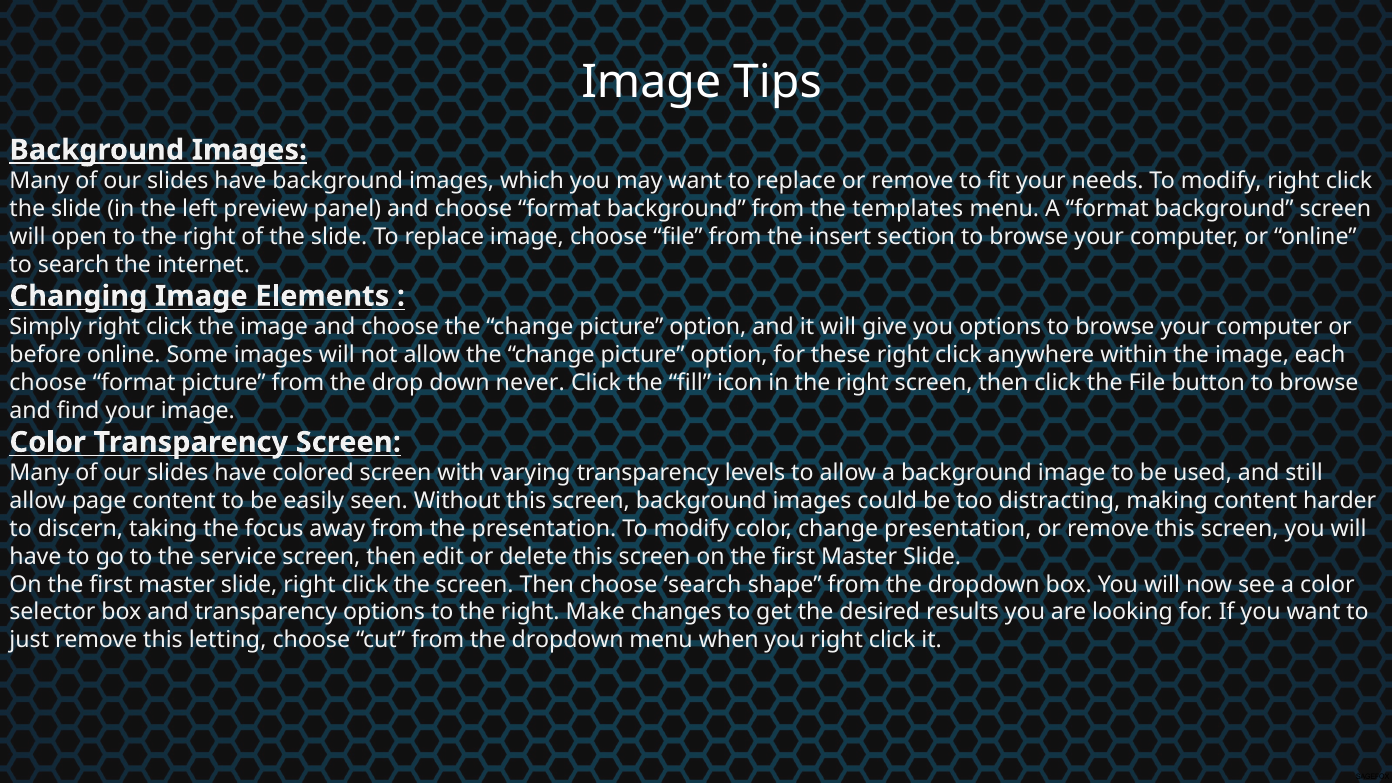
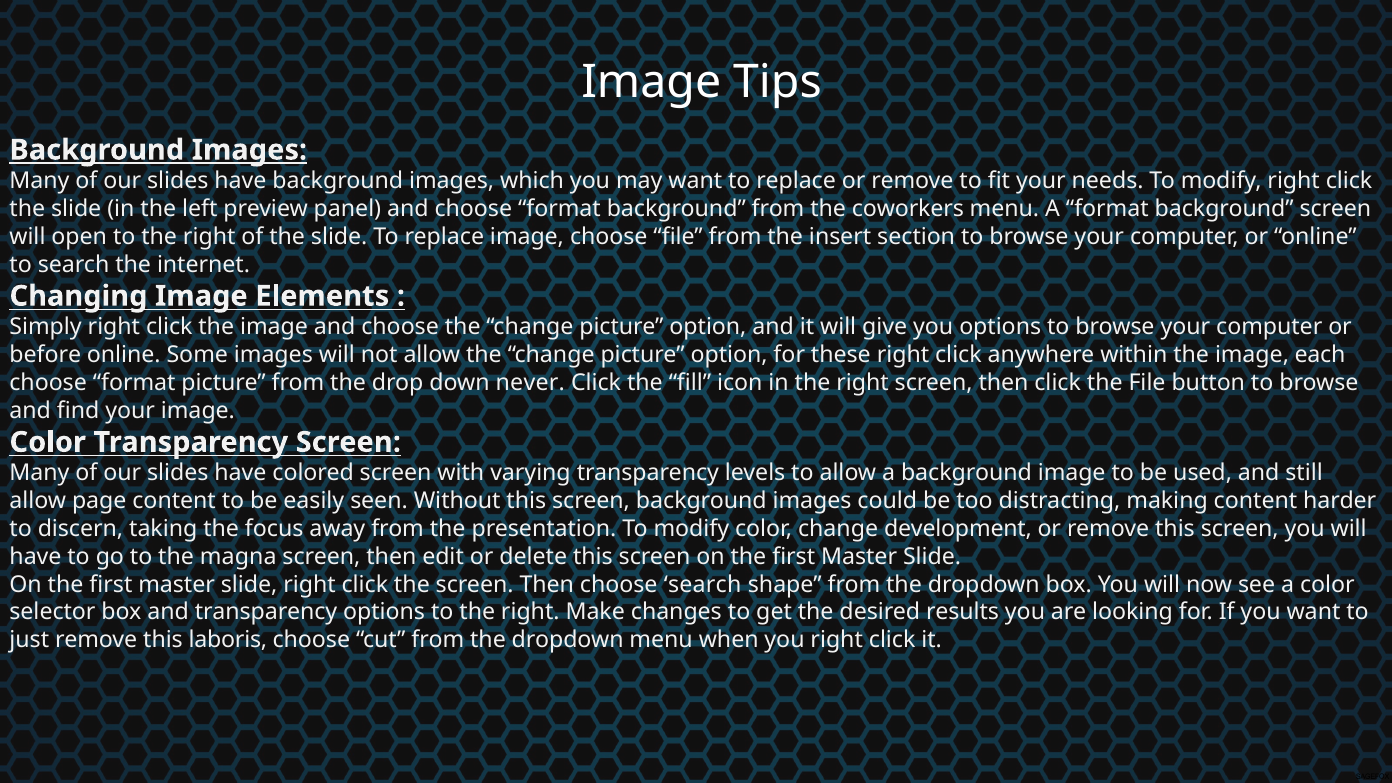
templates: templates -> coworkers
change presentation: presentation -> development
service: service -> magna
letting: letting -> laboris
